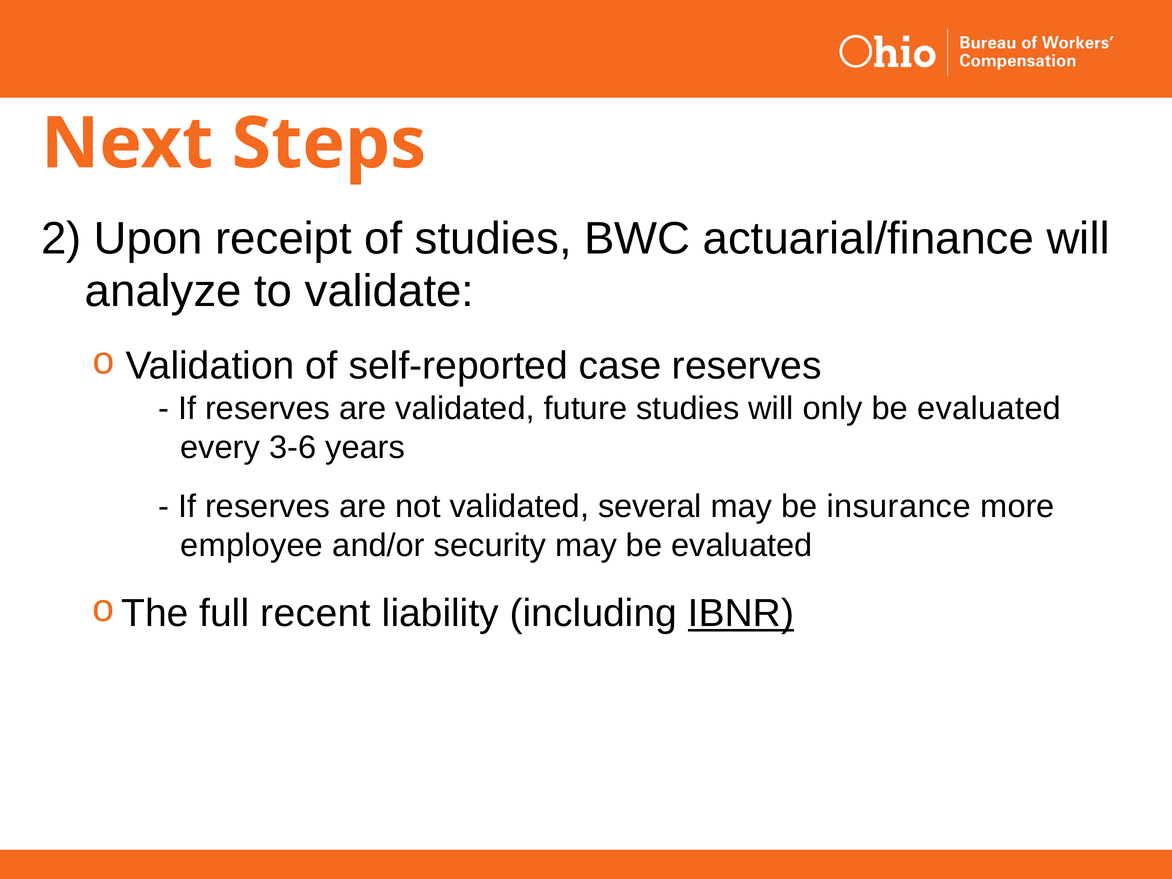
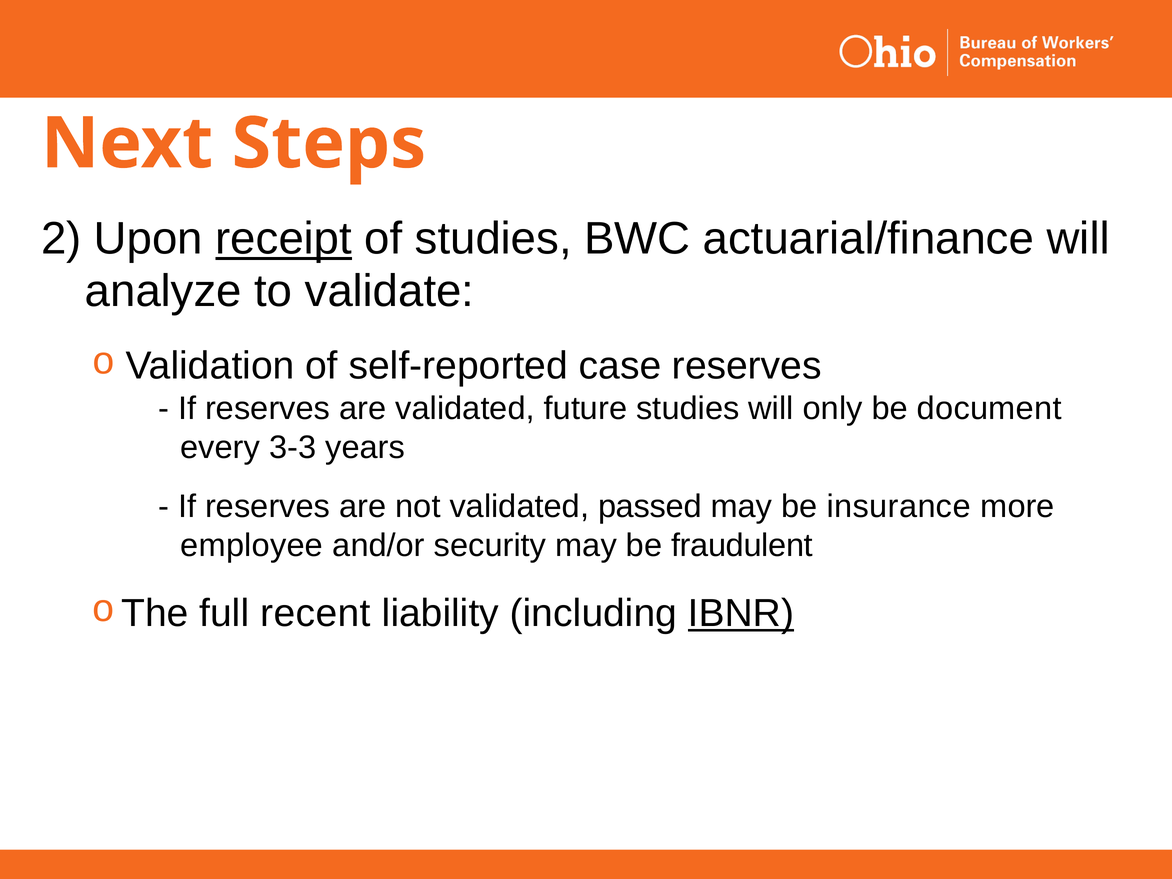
receipt underline: none -> present
only be evaluated: evaluated -> document
3-6: 3-6 -> 3-3
several: several -> passed
may be evaluated: evaluated -> fraudulent
